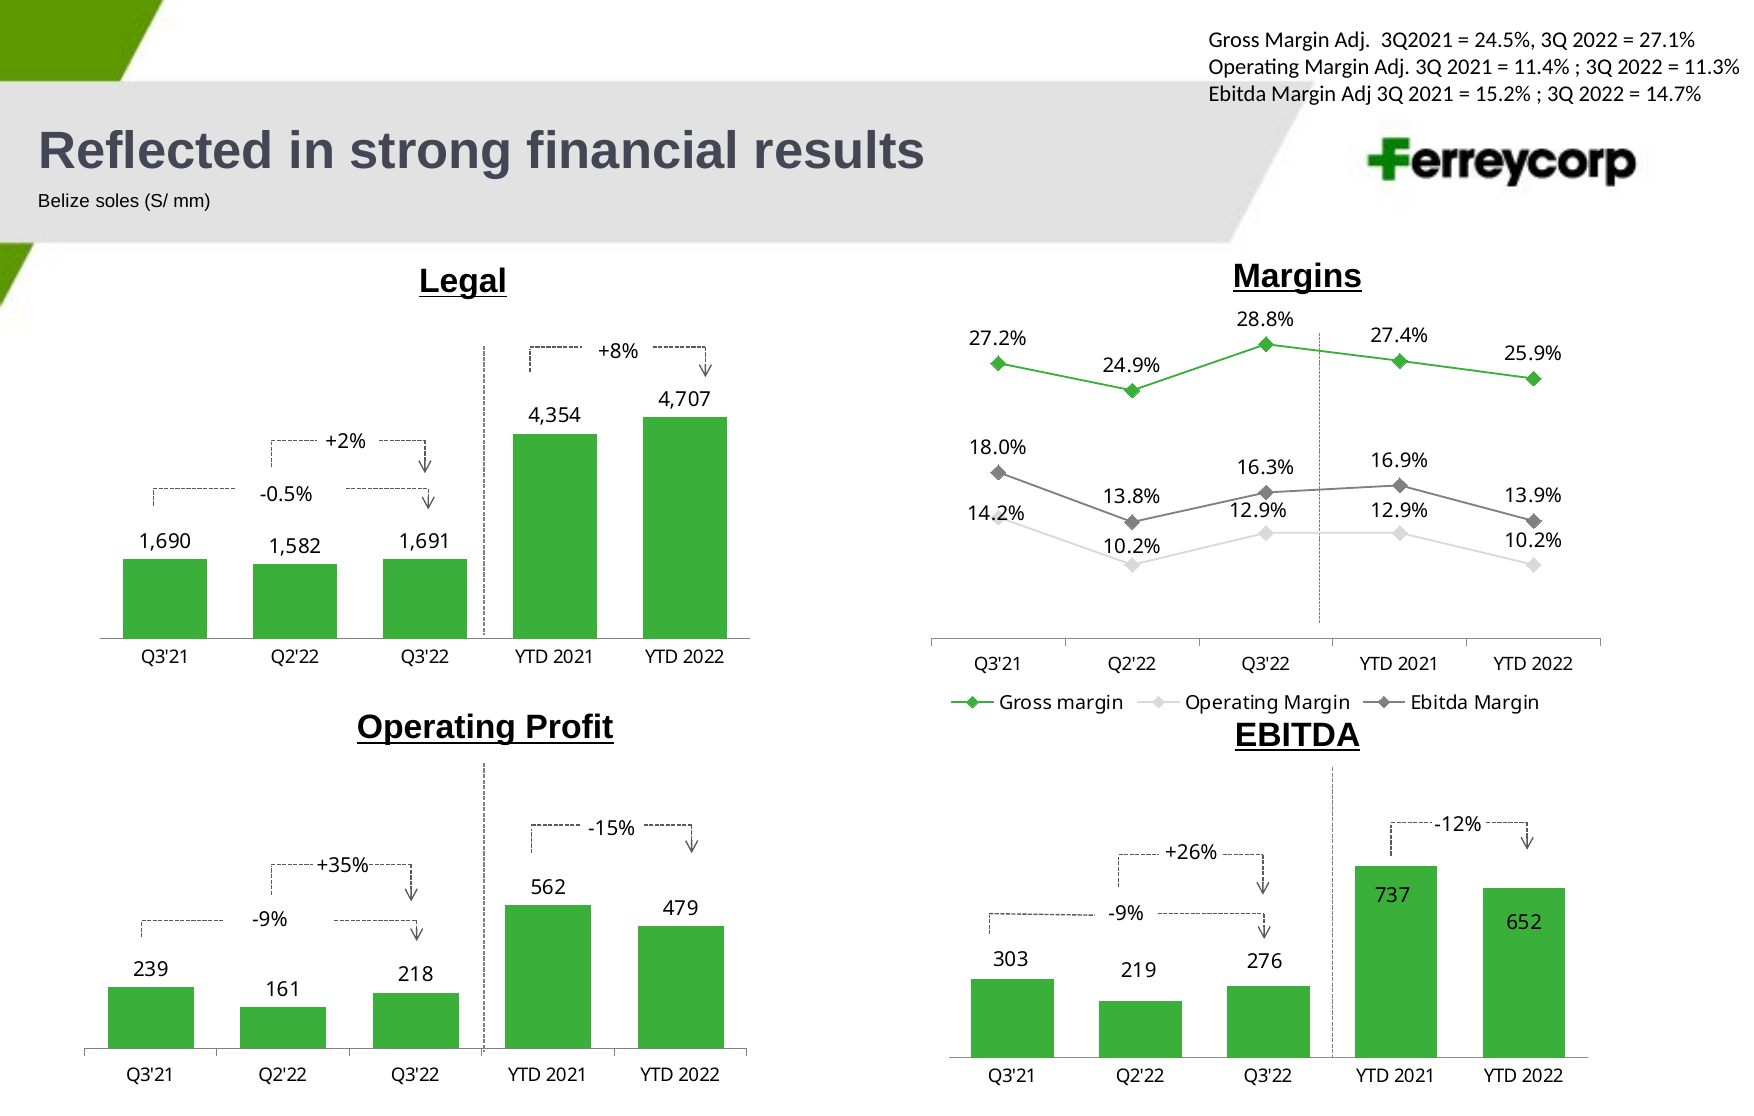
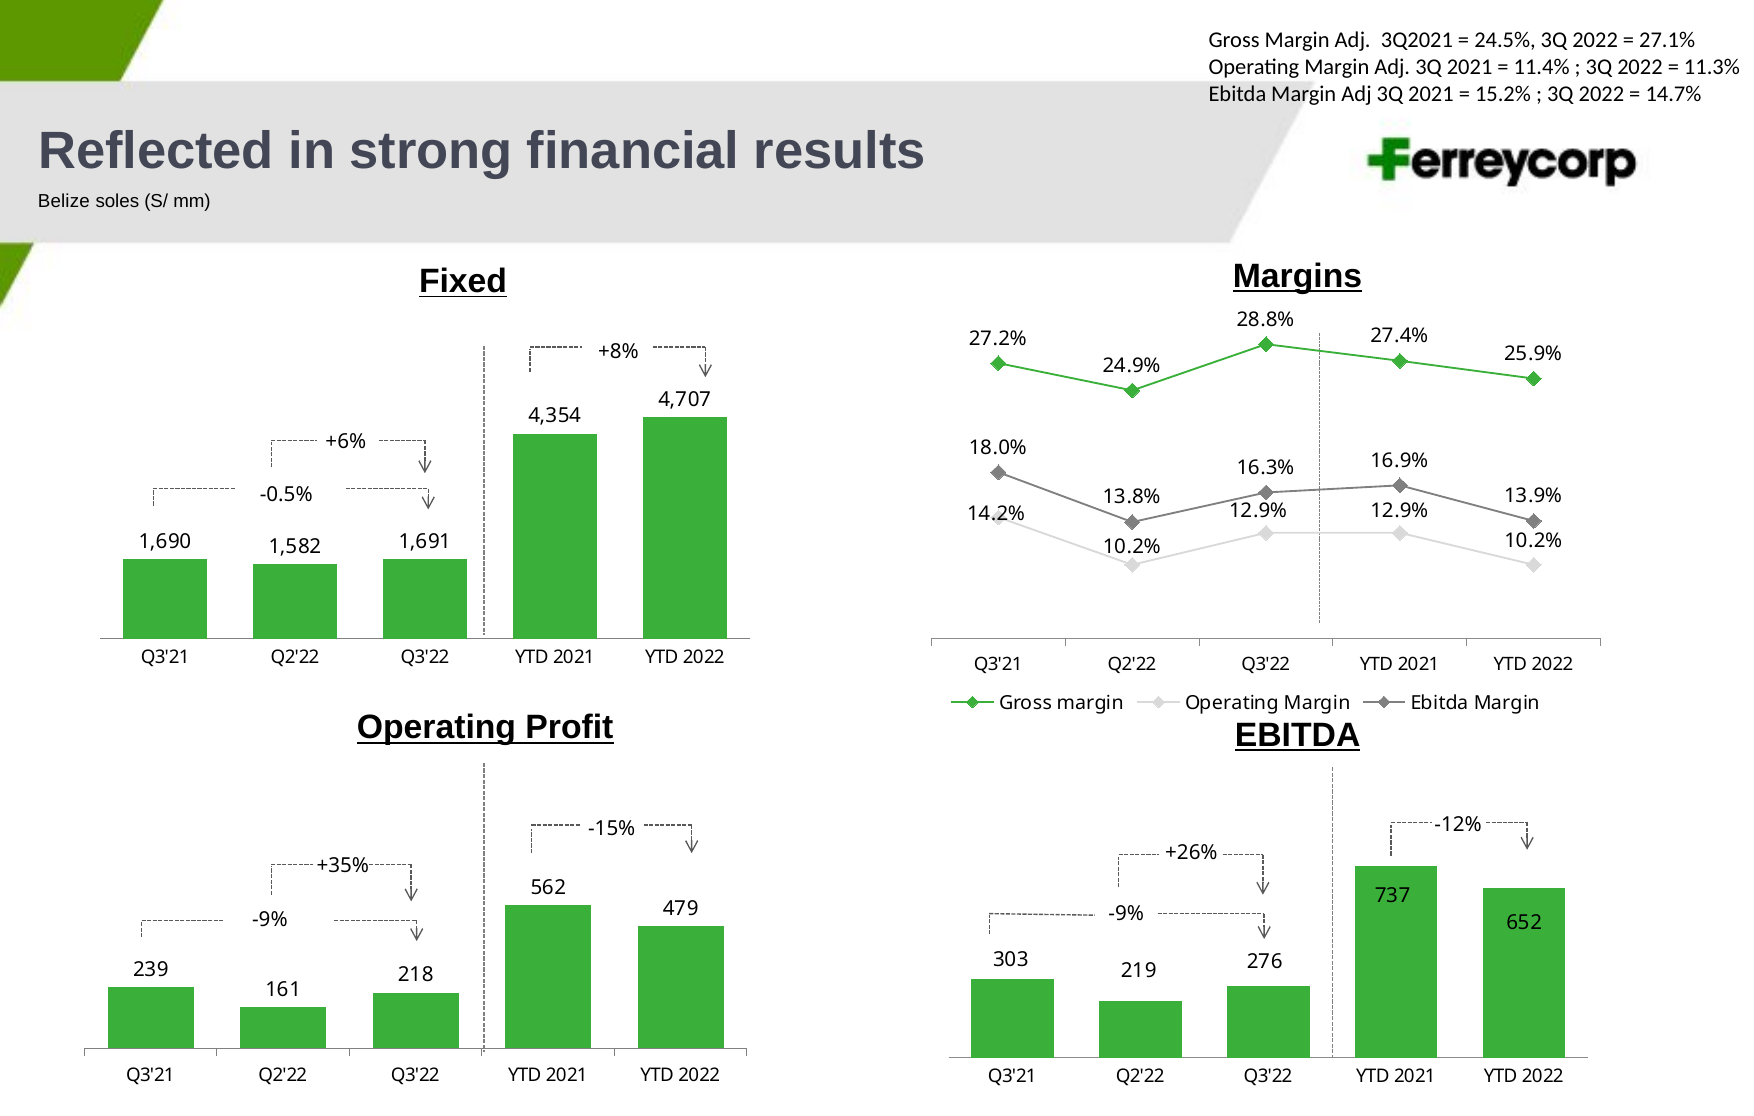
Legal: Legal -> Fixed
+2%: +2% -> +6%
